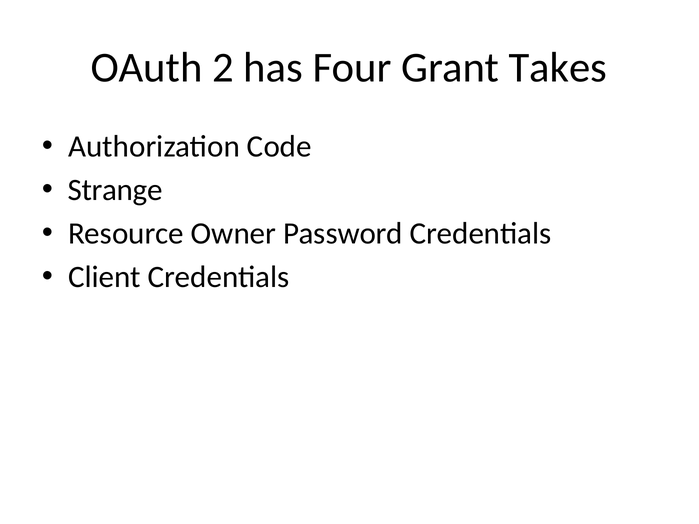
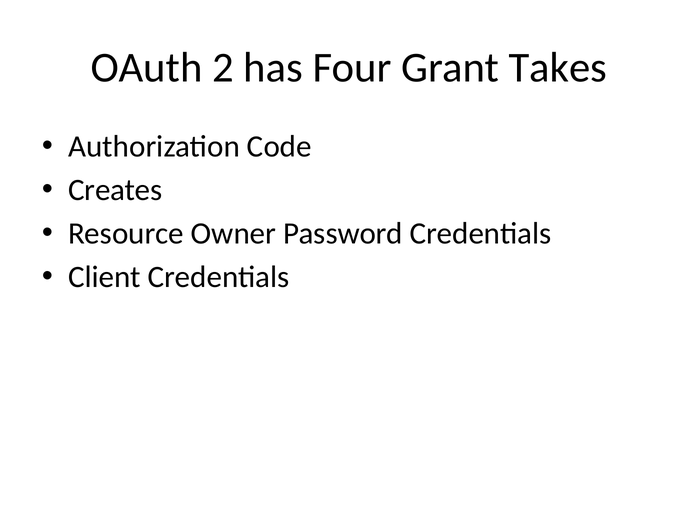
Strange: Strange -> Creates
